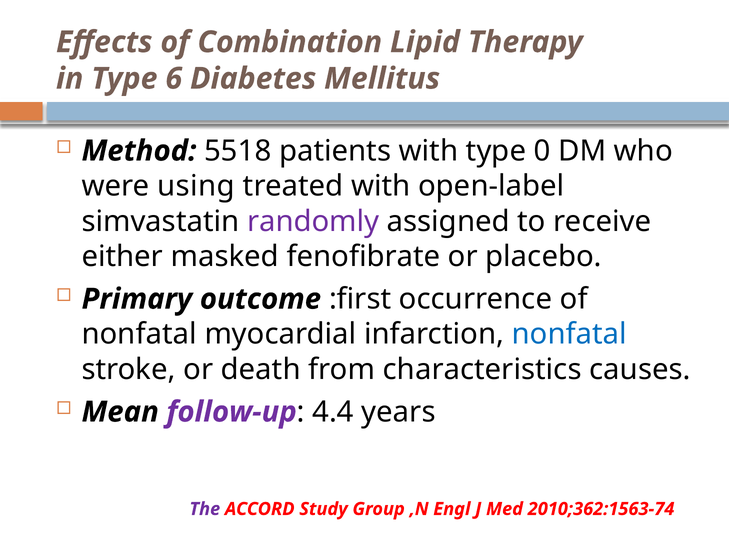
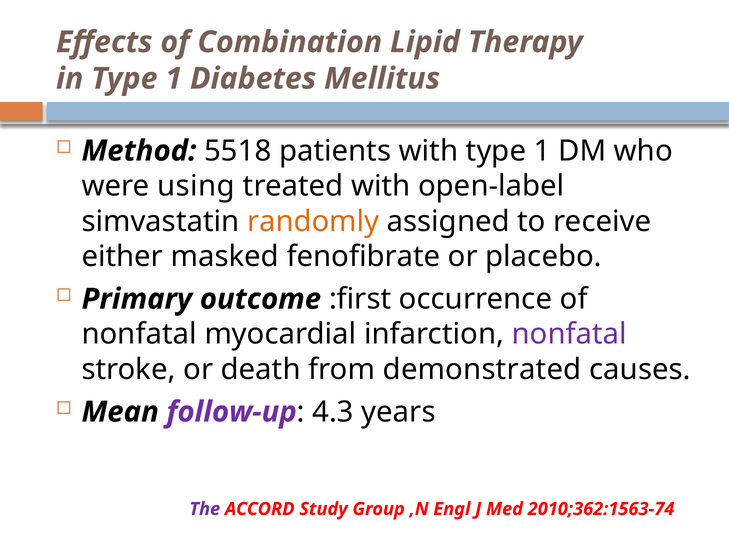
in Type 6: 6 -> 1
with type 0: 0 -> 1
randomly colour: purple -> orange
nonfatal at (569, 334) colour: blue -> purple
characteristics: characteristics -> demonstrated
4.4: 4.4 -> 4.3
